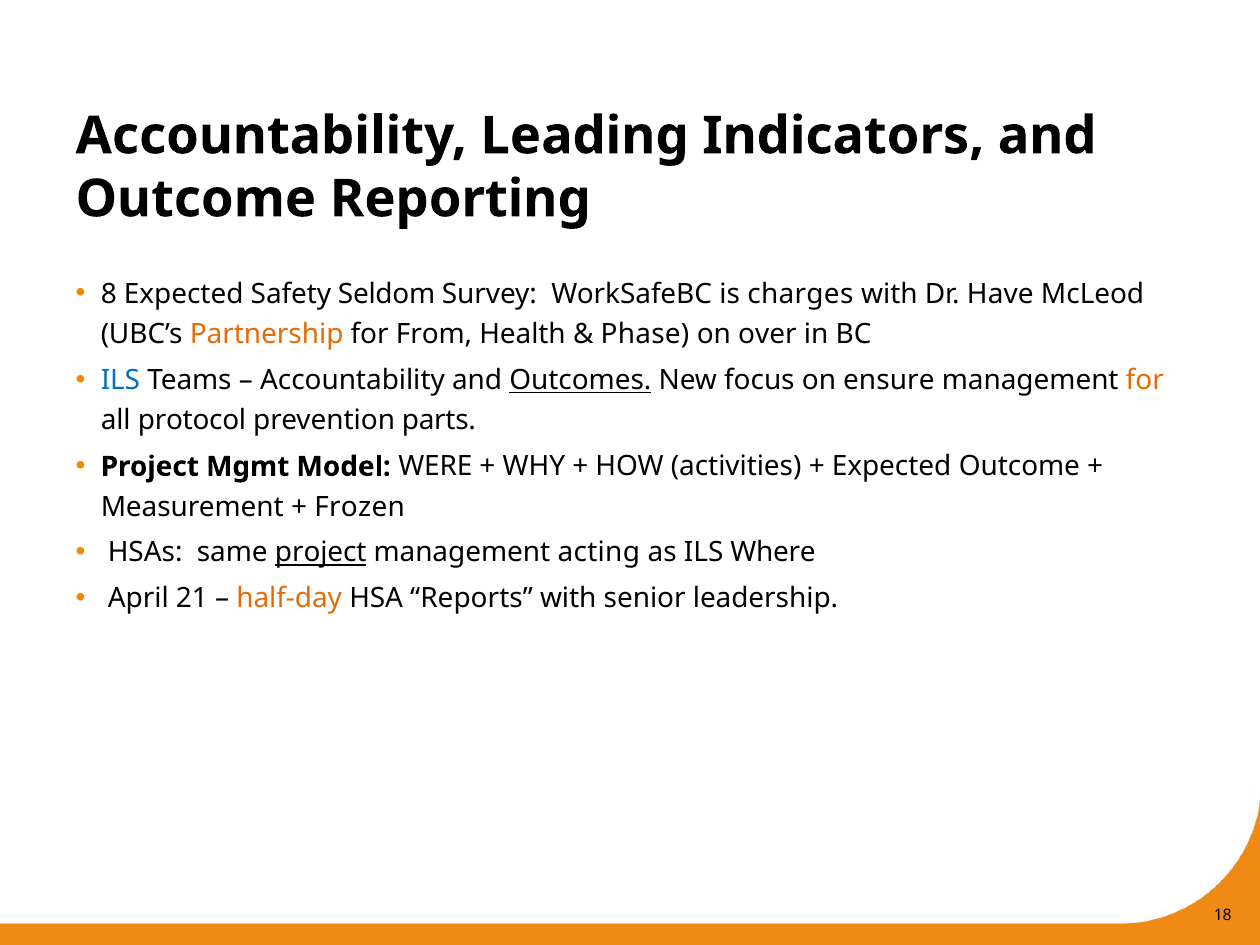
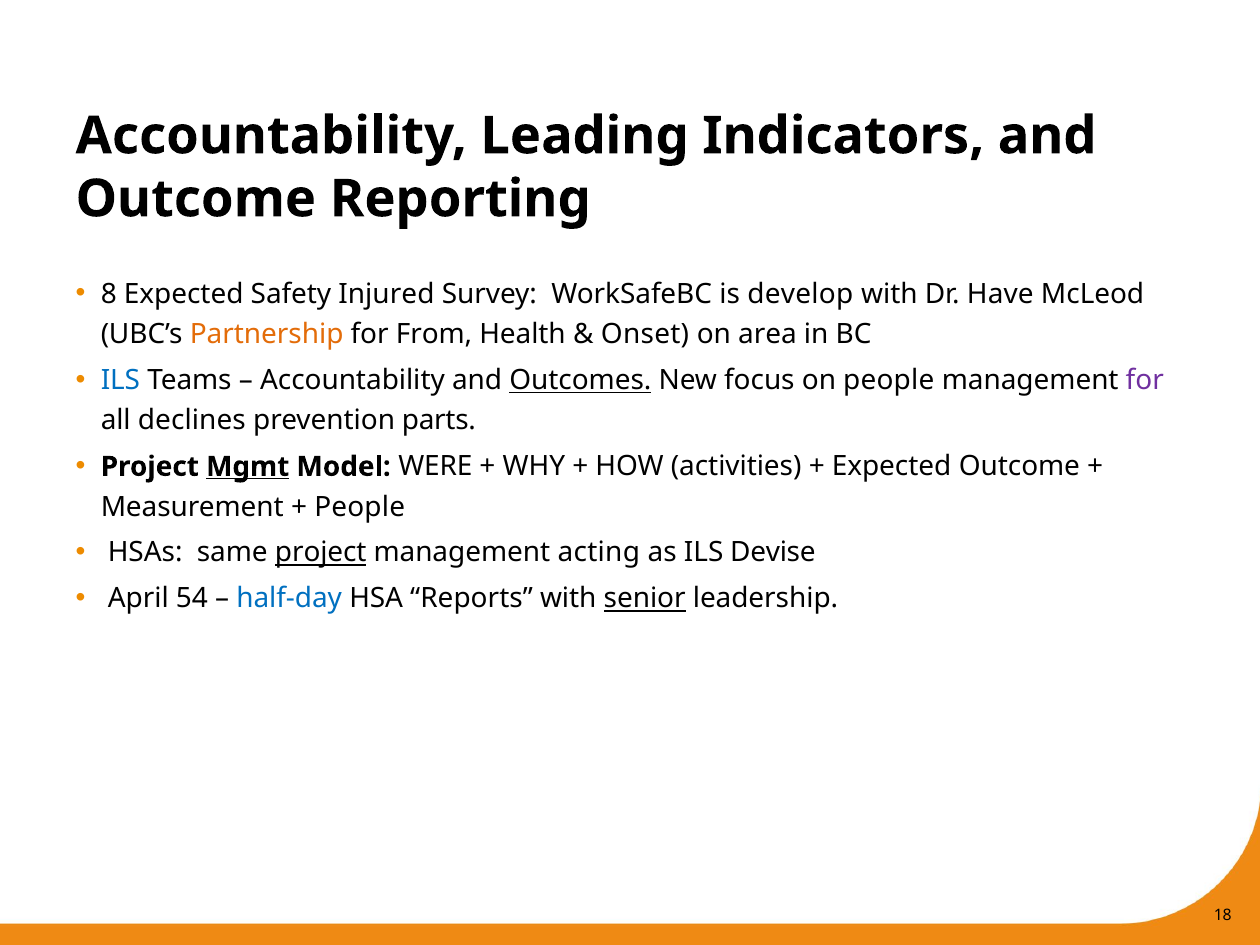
Seldom: Seldom -> Injured
charges: charges -> develop
Phase: Phase -> Onset
over: over -> area
on ensure: ensure -> people
for at (1145, 380) colour: orange -> purple
protocol: protocol -> declines
Mgmt underline: none -> present
Frozen at (360, 507): Frozen -> People
Where: Where -> Devise
21: 21 -> 54
half-day colour: orange -> blue
senior underline: none -> present
